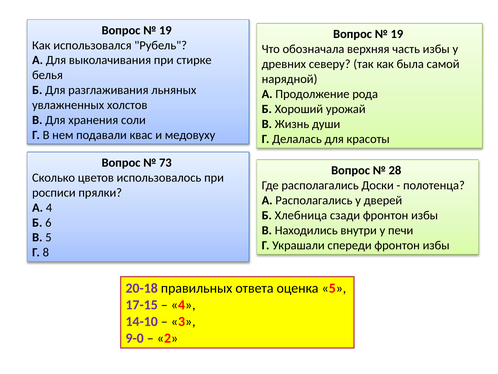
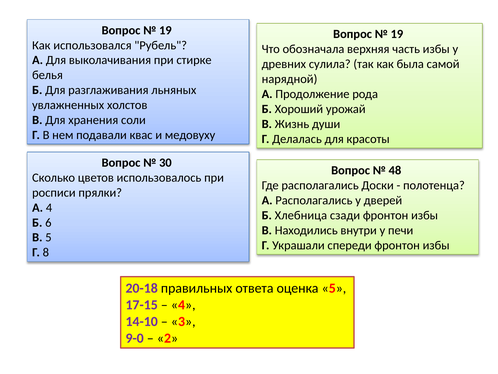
северу: северу -> сулила
73: 73 -> 30
28: 28 -> 48
